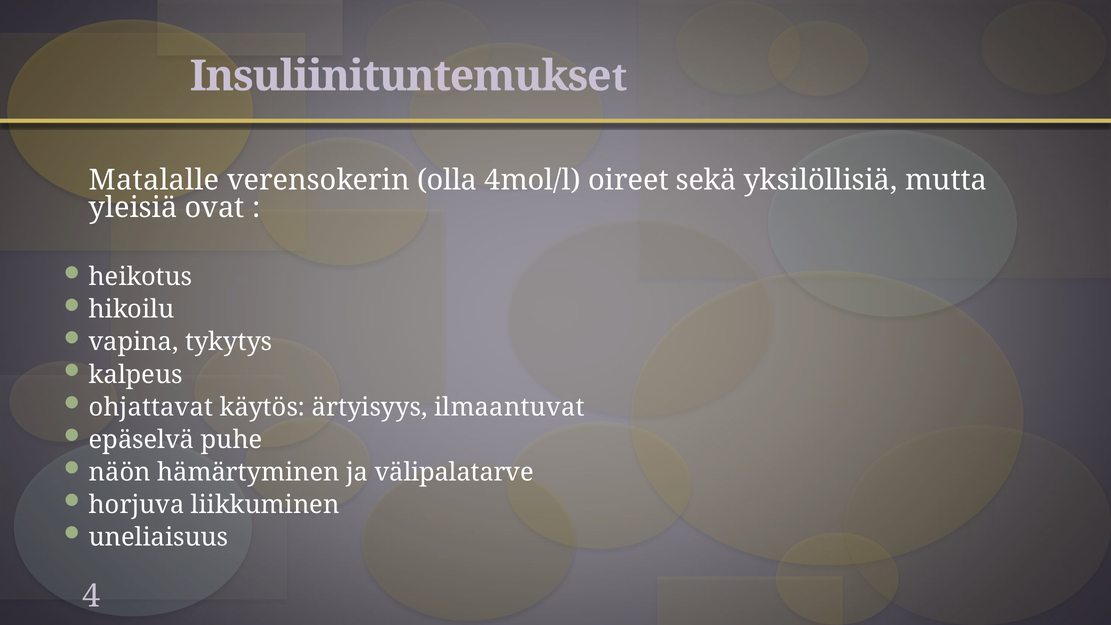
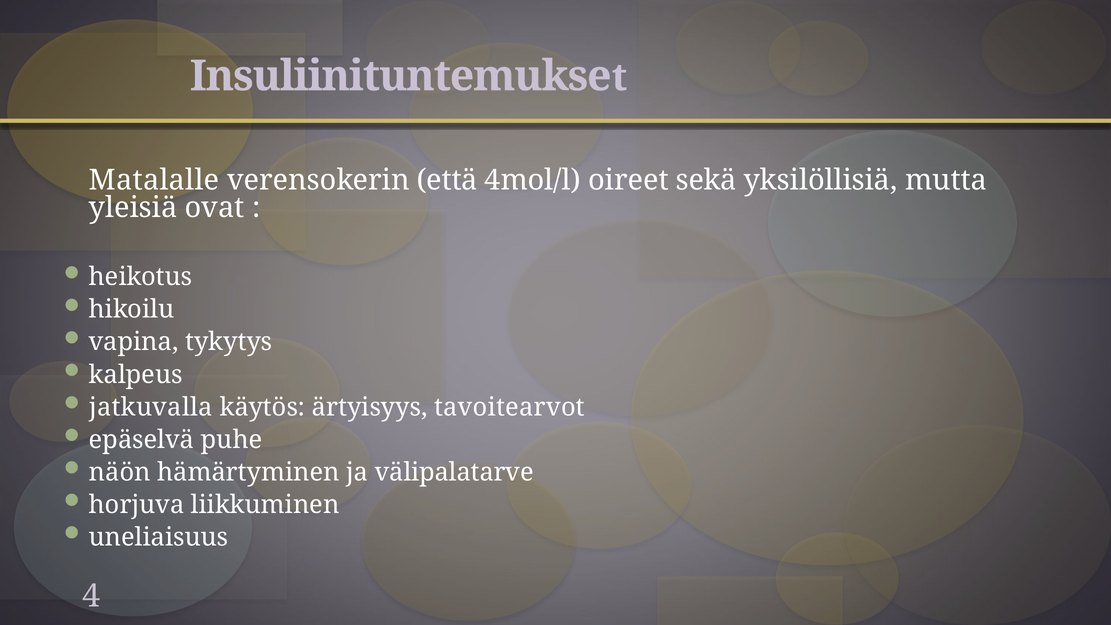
olla: olla -> että
ohjattavat: ohjattavat -> jatkuvalla
ilmaantuvat: ilmaantuvat -> tavoitearvot
